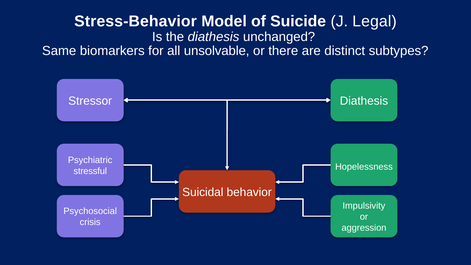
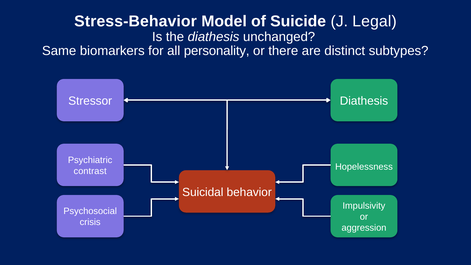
unsolvable: unsolvable -> personality
stressful: stressful -> contrast
